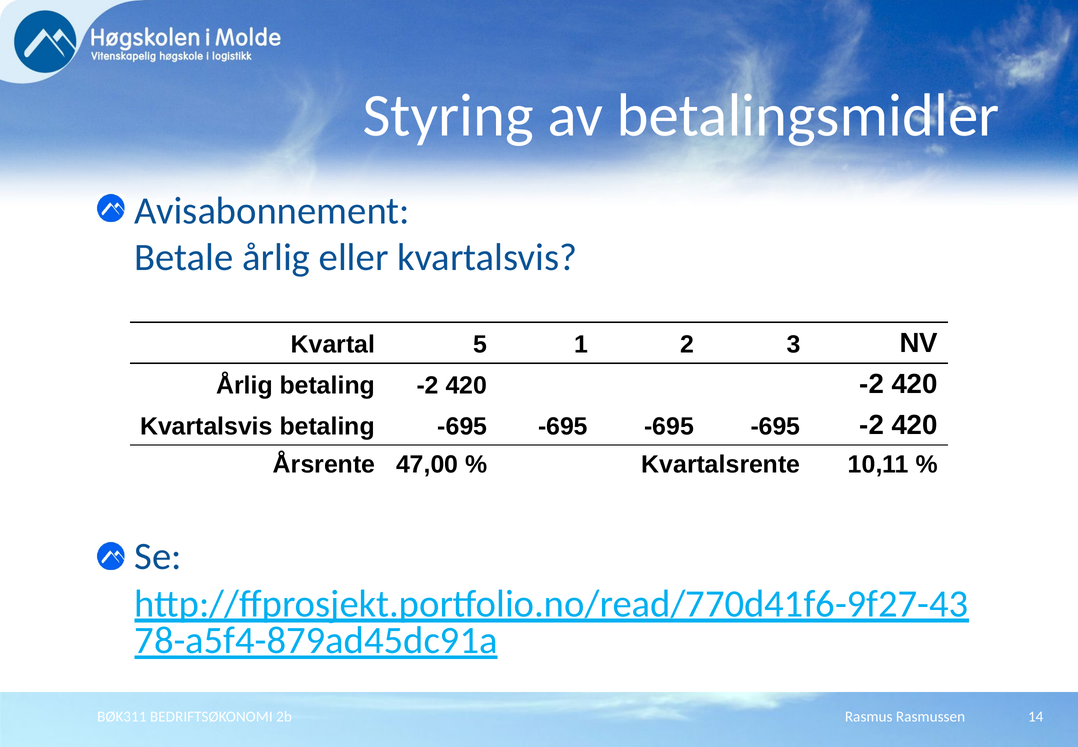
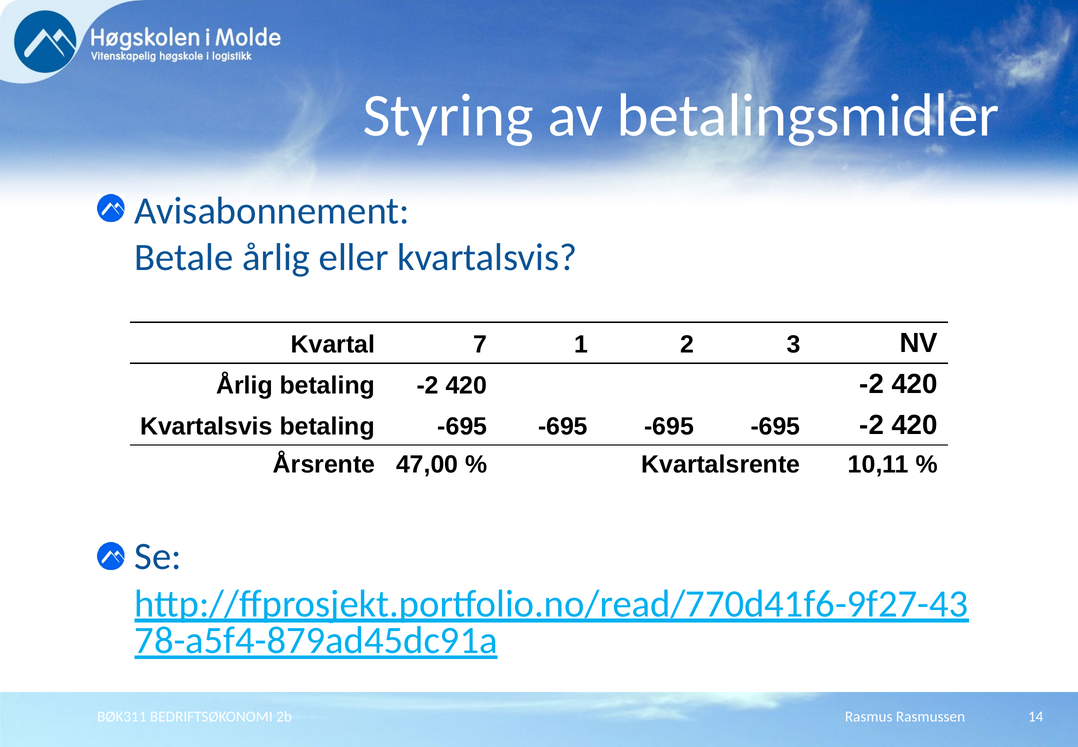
5: 5 -> 7
